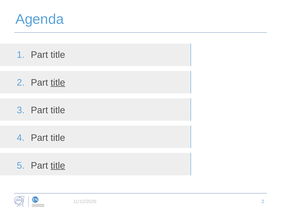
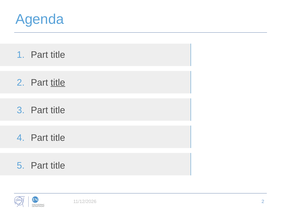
title at (58, 165) underline: present -> none
